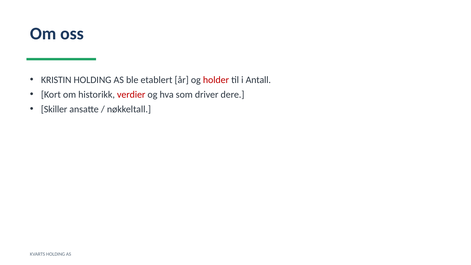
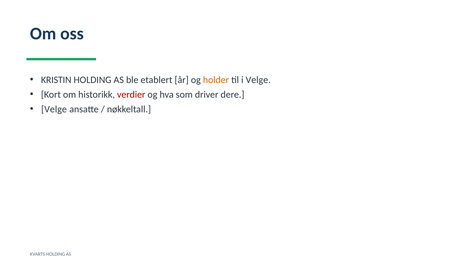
holder colour: red -> orange
i Antall: Antall -> Velge
Skiller at (54, 109): Skiller -> Velge
